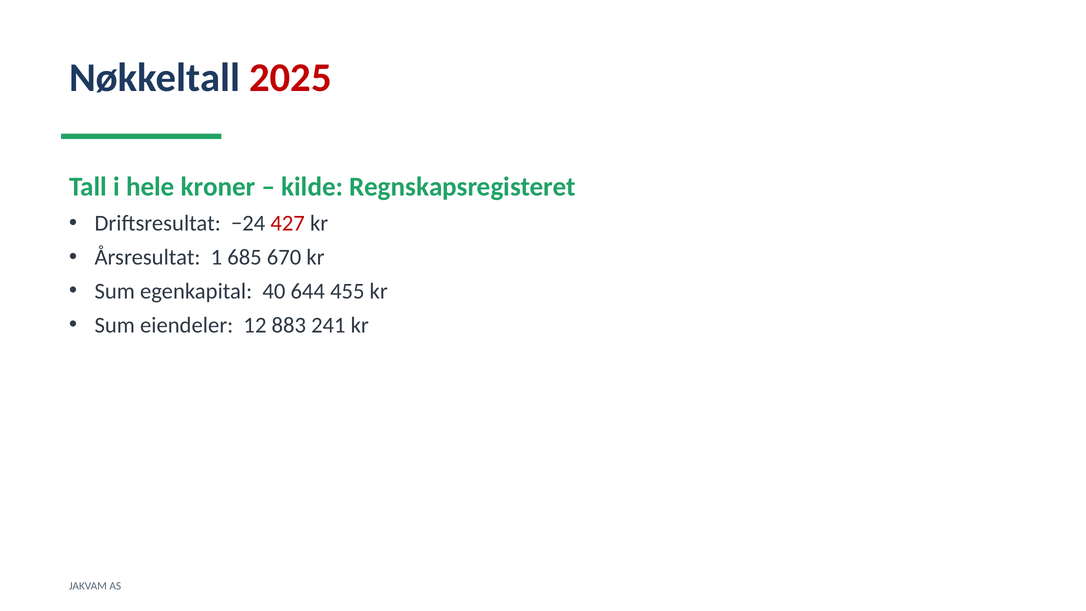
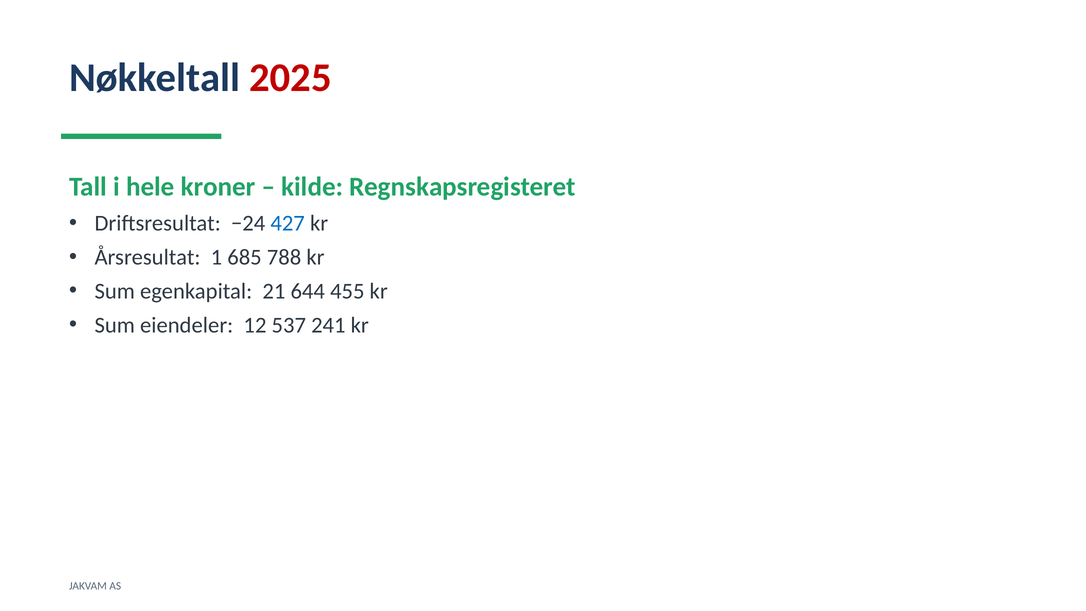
427 colour: red -> blue
670: 670 -> 788
40: 40 -> 21
883: 883 -> 537
